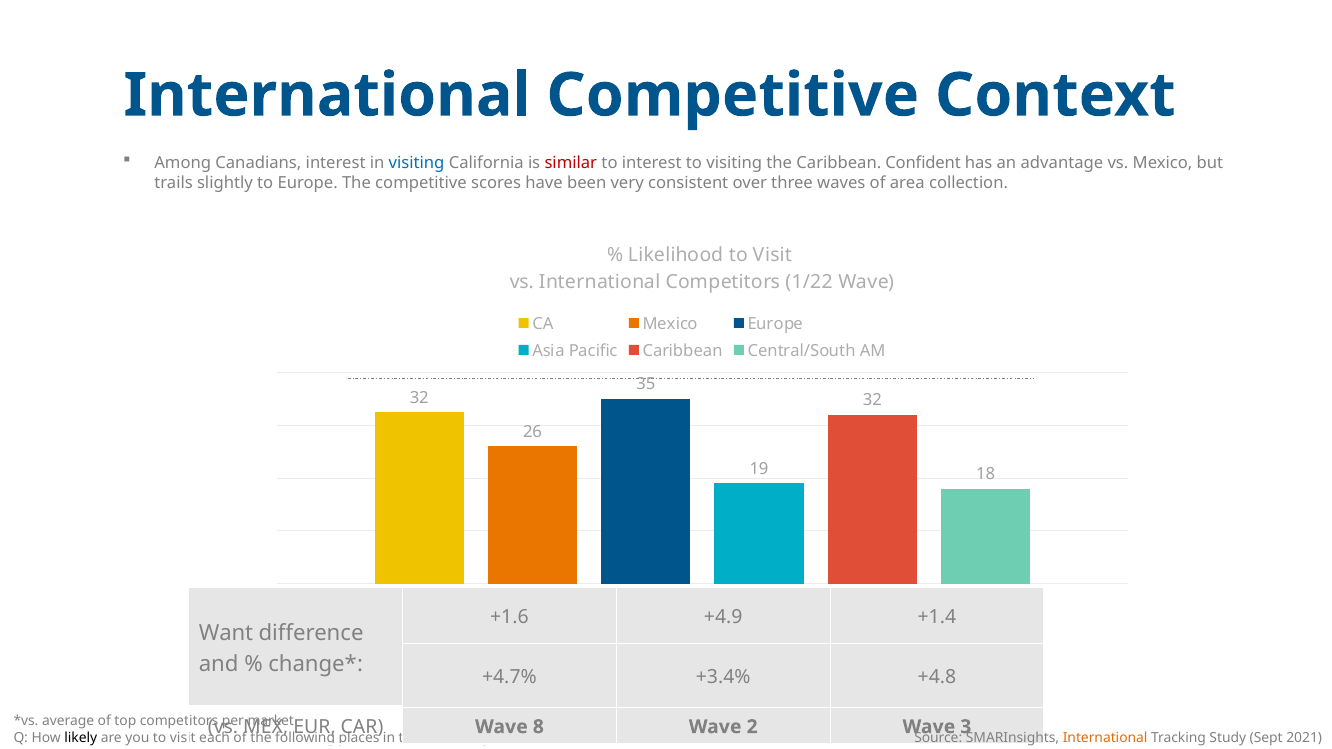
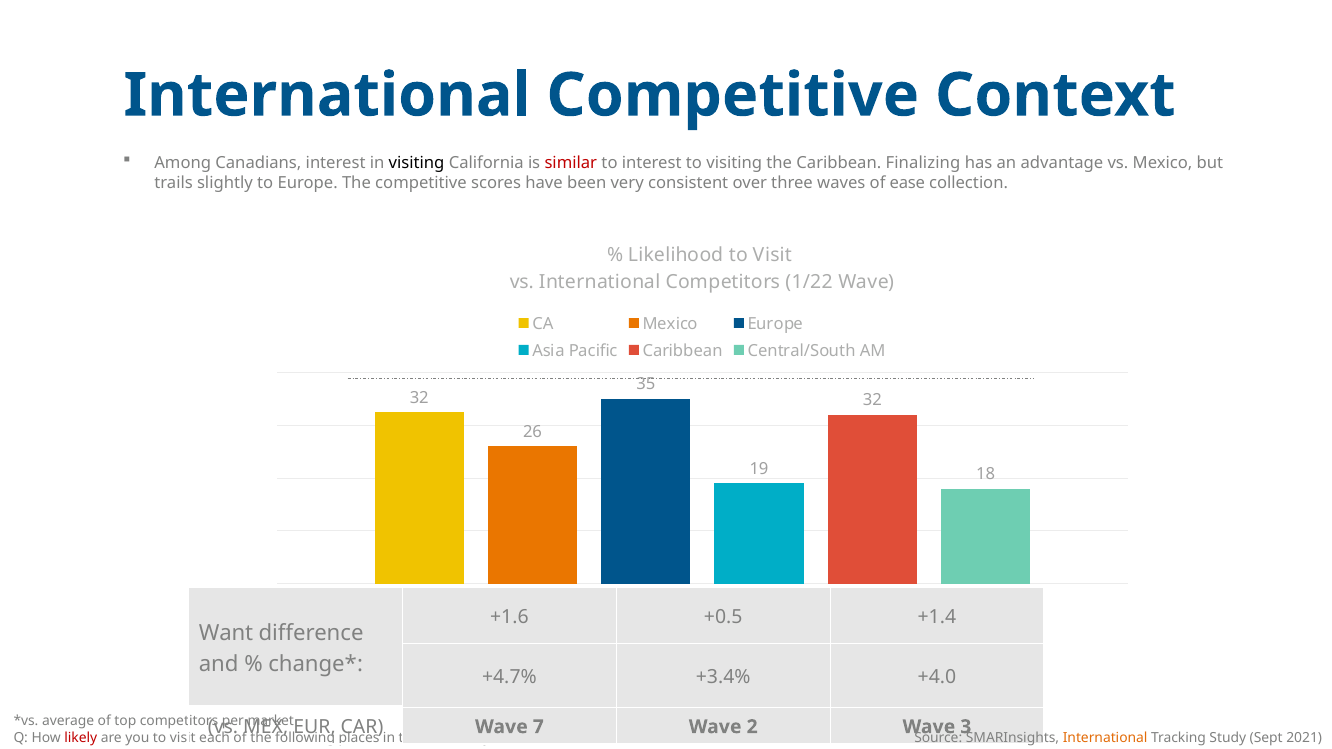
visiting at (417, 163) colour: blue -> black
Confident: Confident -> Finalizing
area: area -> ease
+4.9: +4.9 -> +0.5
+4.8: +4.8 -> +4.0
8: 8 -> 7
likely colour: black -> red
